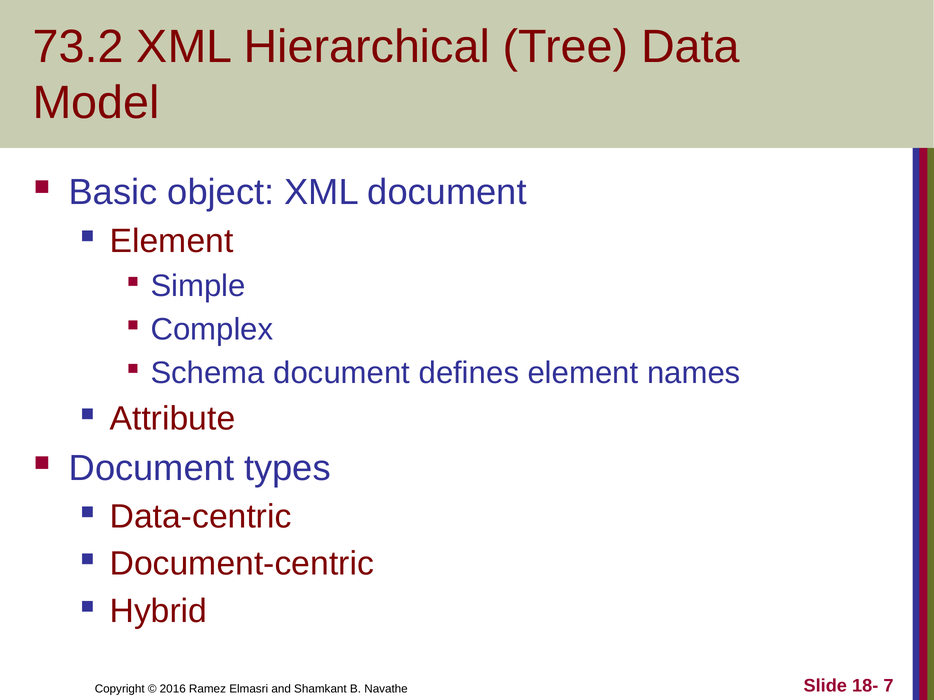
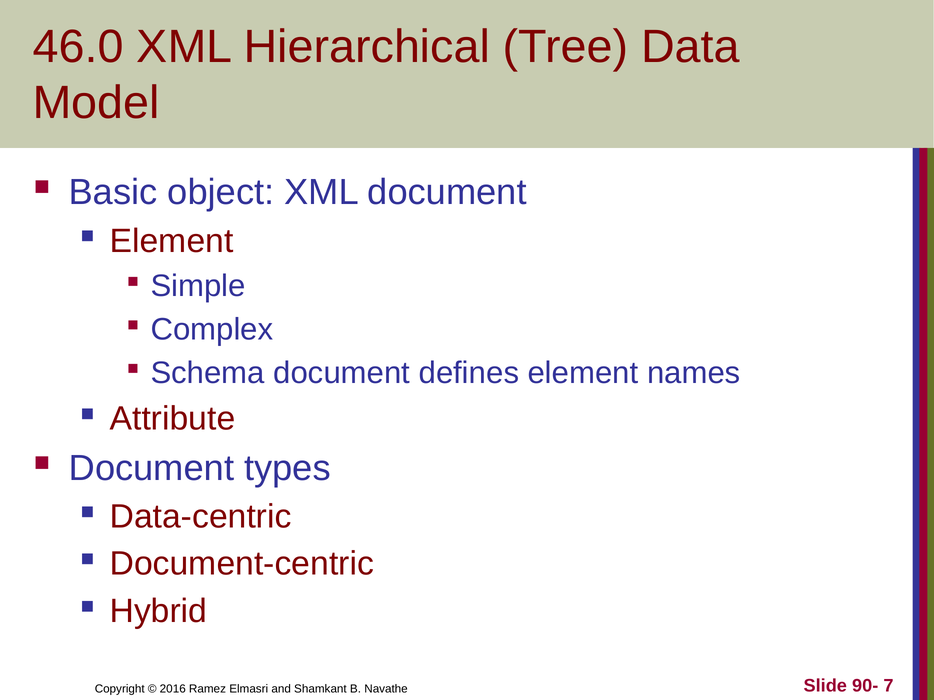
73.2: 73.2 -> 46.0
18-: 18- -> 90-
